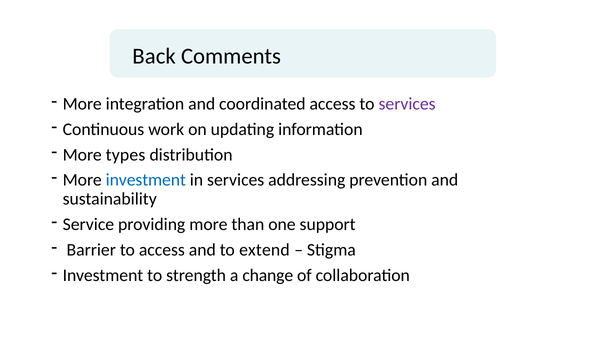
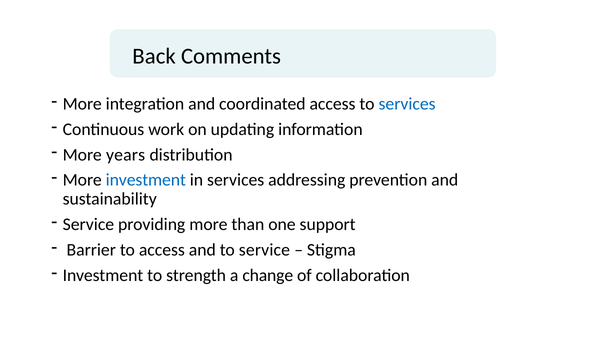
services at (407, 104) colour: purple -> blue
types: types -> years
to extend: extend -> service
